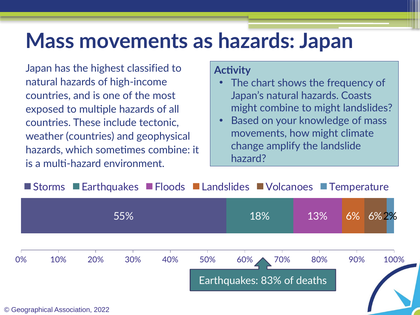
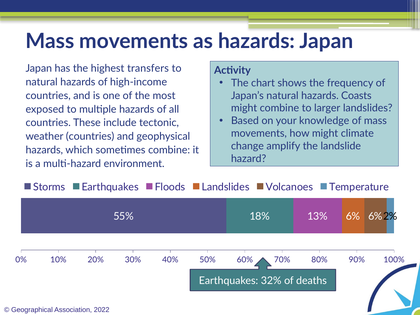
classified: classified -> transfers
to might: might -> larger
83%: 83% -> 32%
